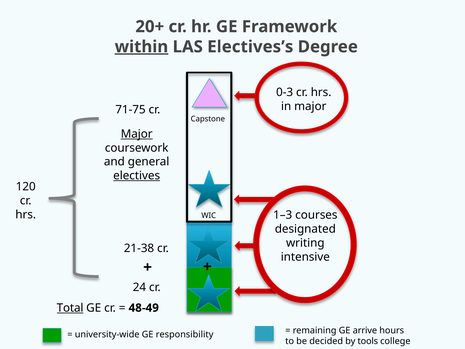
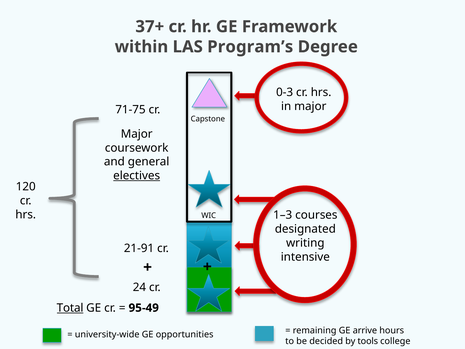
20+: 20+ -> 37+
within underline: present -> none
Electives’s: Electives’s -> Program’s
Major at (137, 134) underline: present -> none
21-38: 21-38 -> 21-91
48-49: 48-49 -> 95-49
responsibility: responsibility -> opportunities
